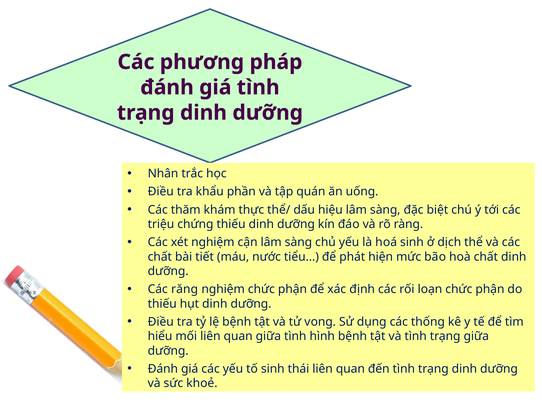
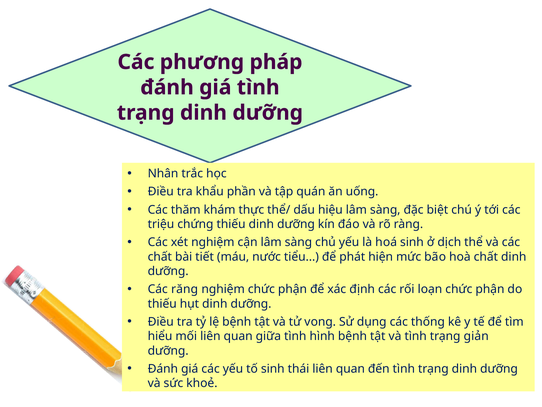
trạng giữa: giữa -> giản
